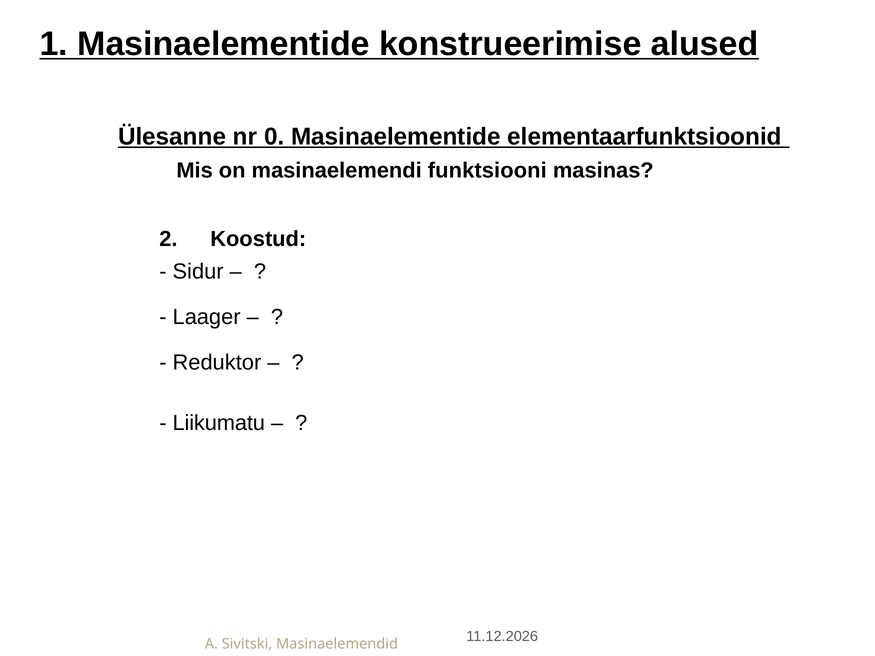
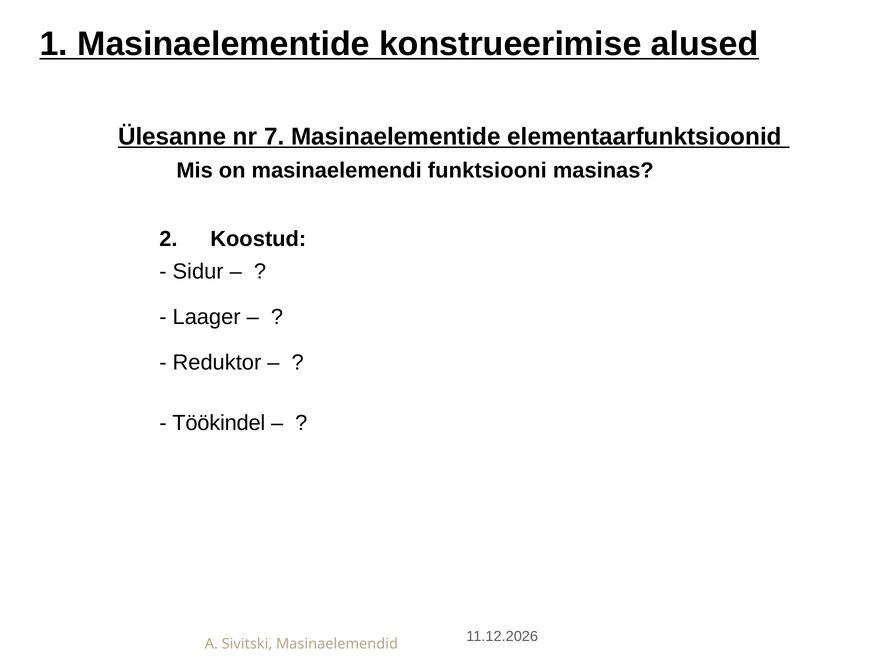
0: 0 -> 7
Liikumatu: Liikumatu -> Töökindel
